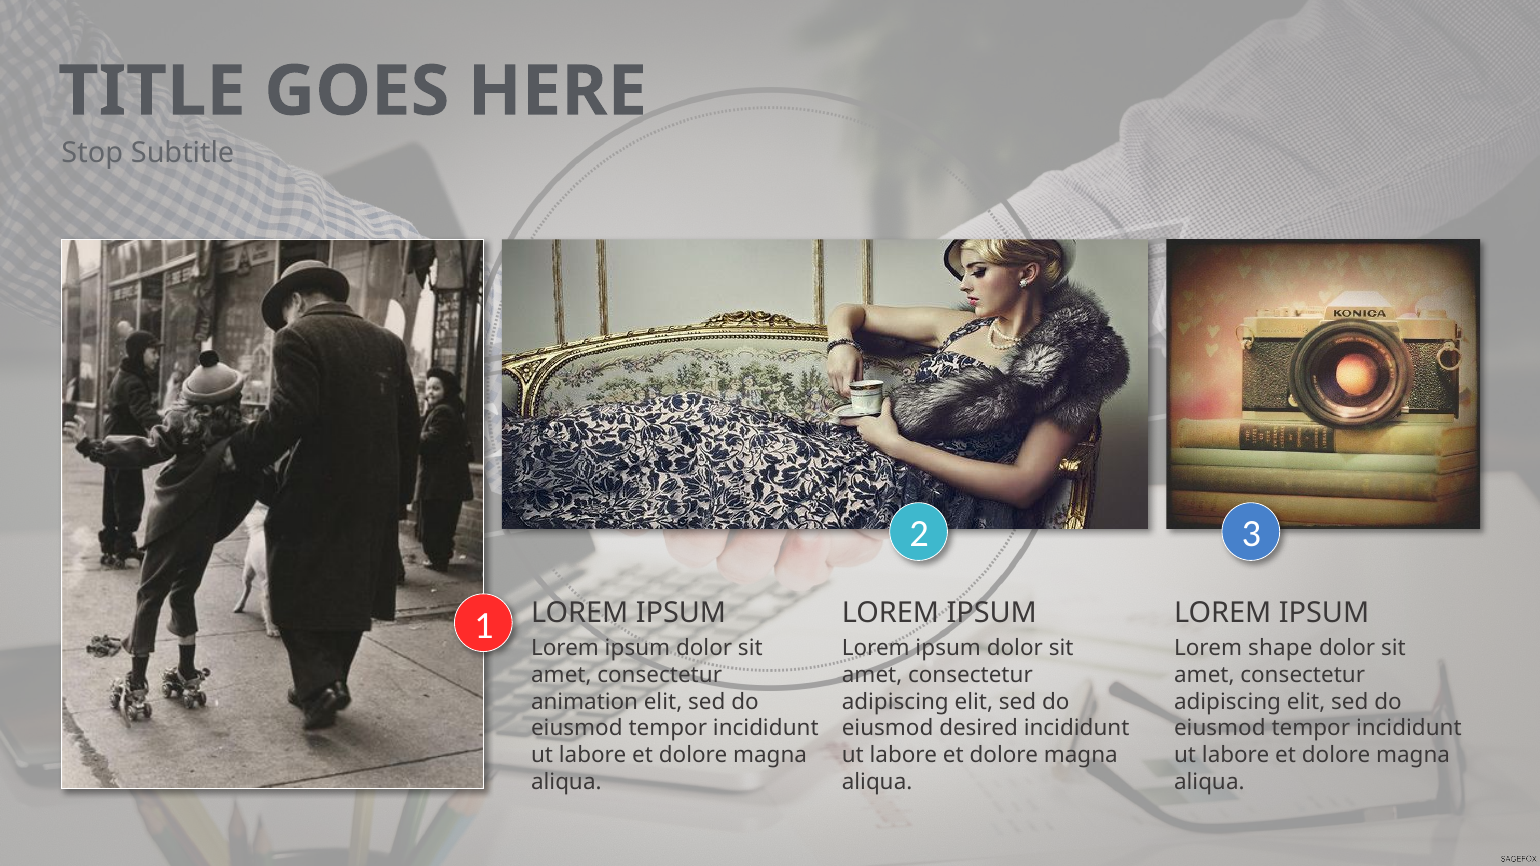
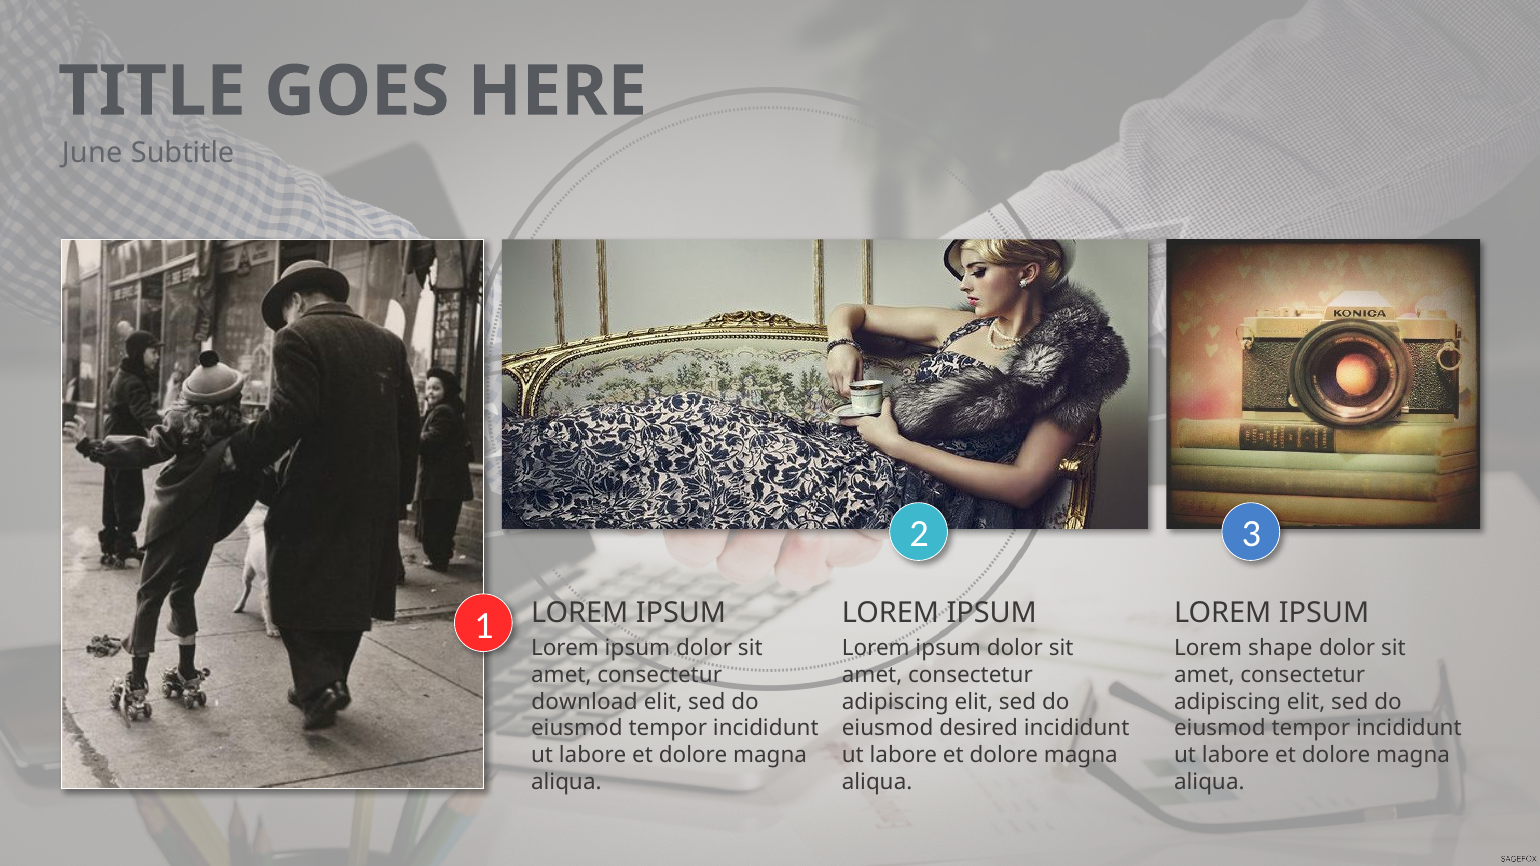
Stop: Stop -> June
animation: animation -> download
